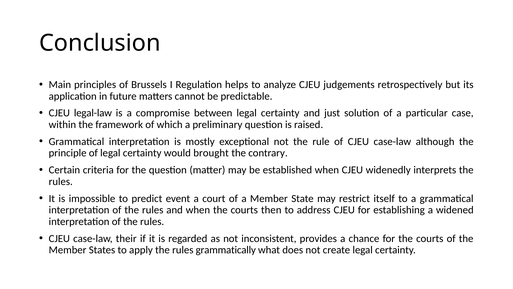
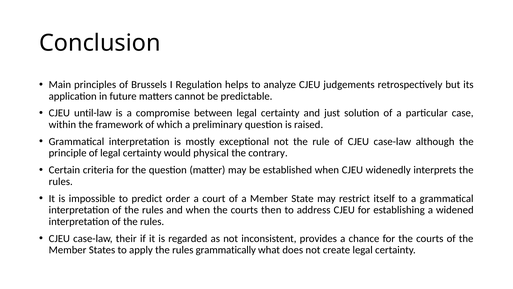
legal-law: legal-law -> until-law
brought: brought -> physical
event: event -> order
